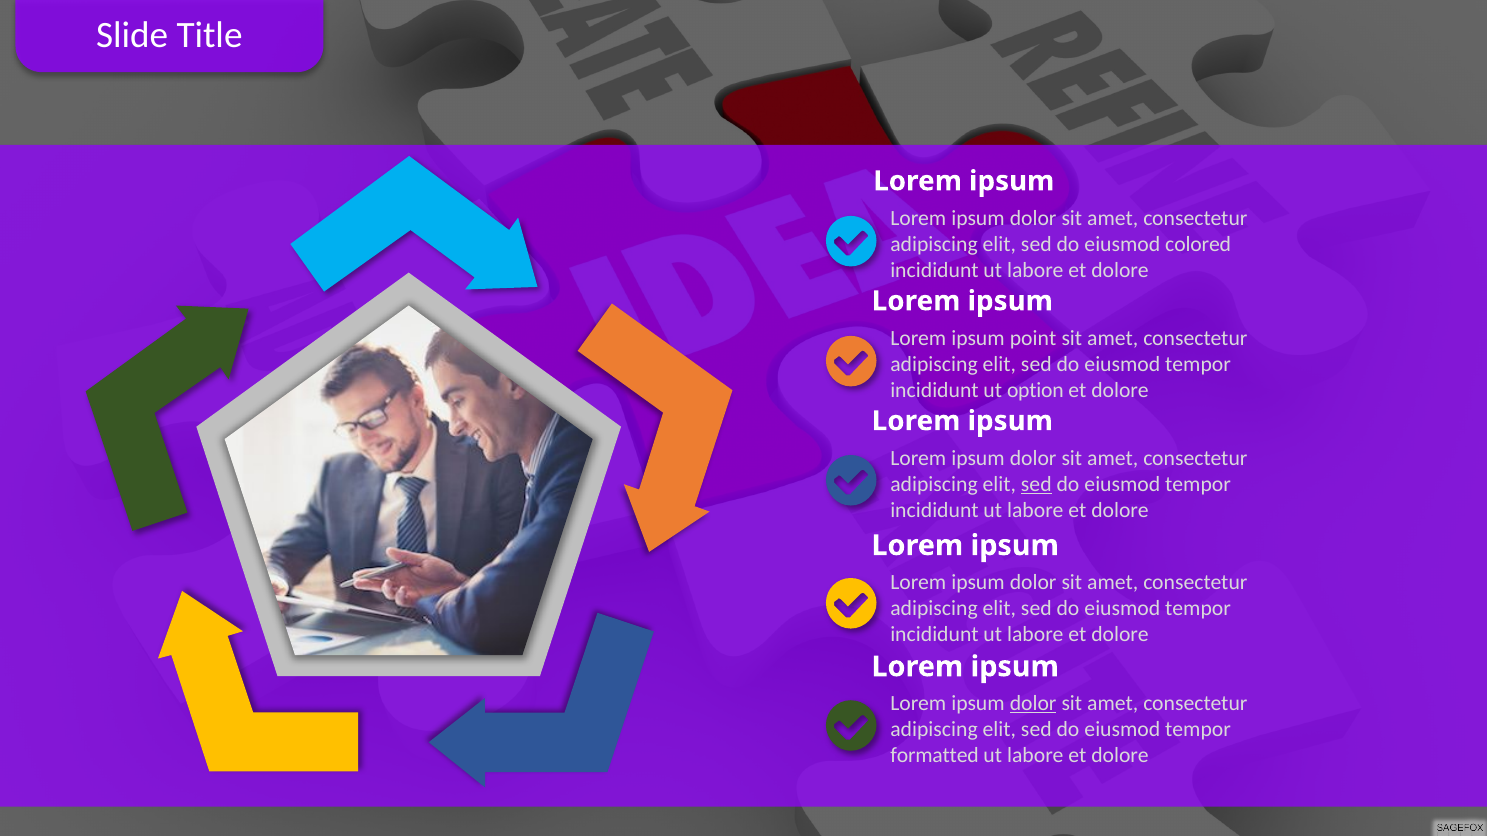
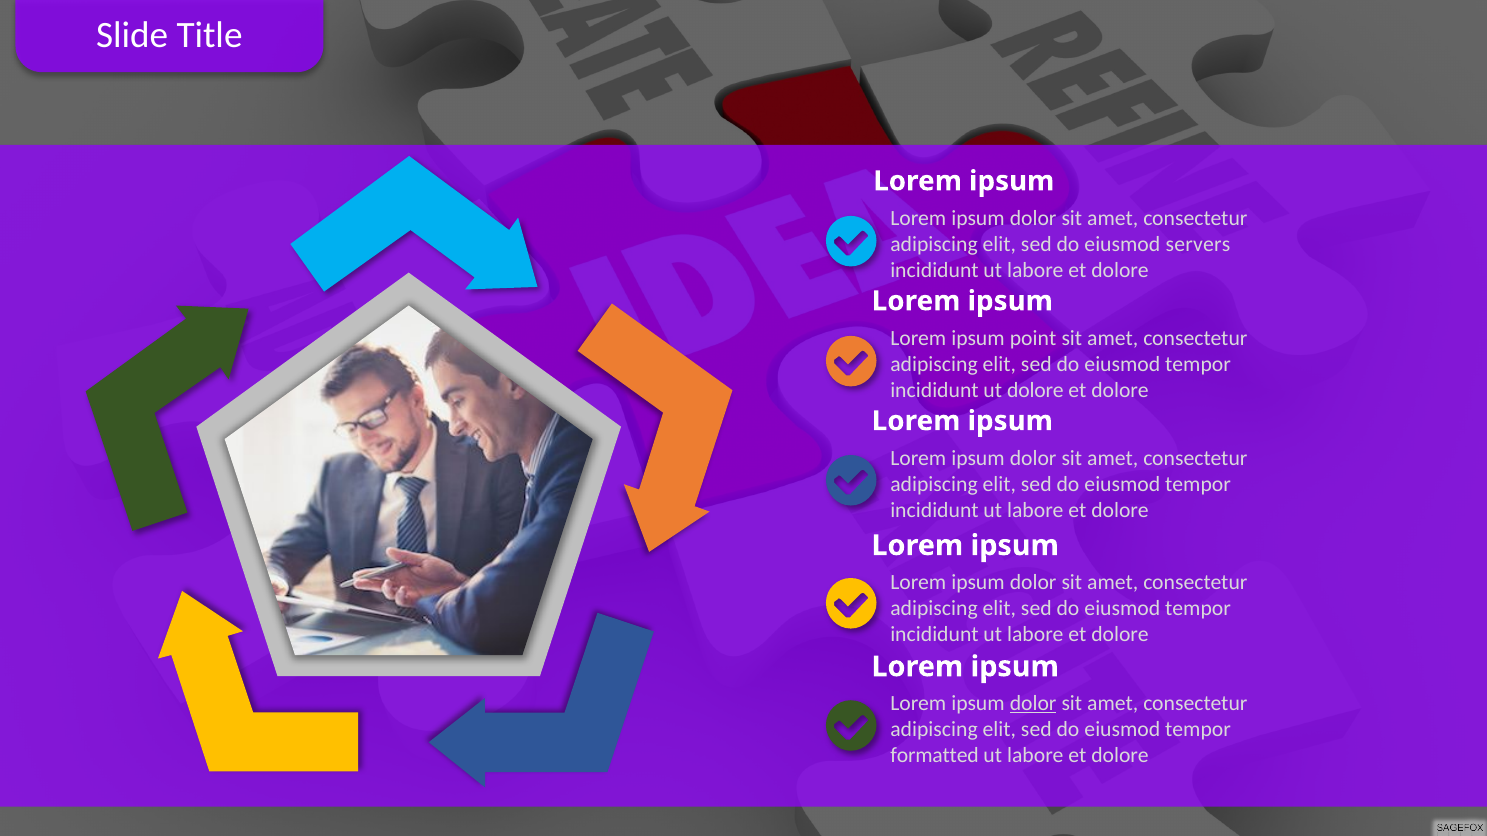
colored: colored -> servers
ut option: option -> dolore
sed at (1036, 484) underline: present -> none
